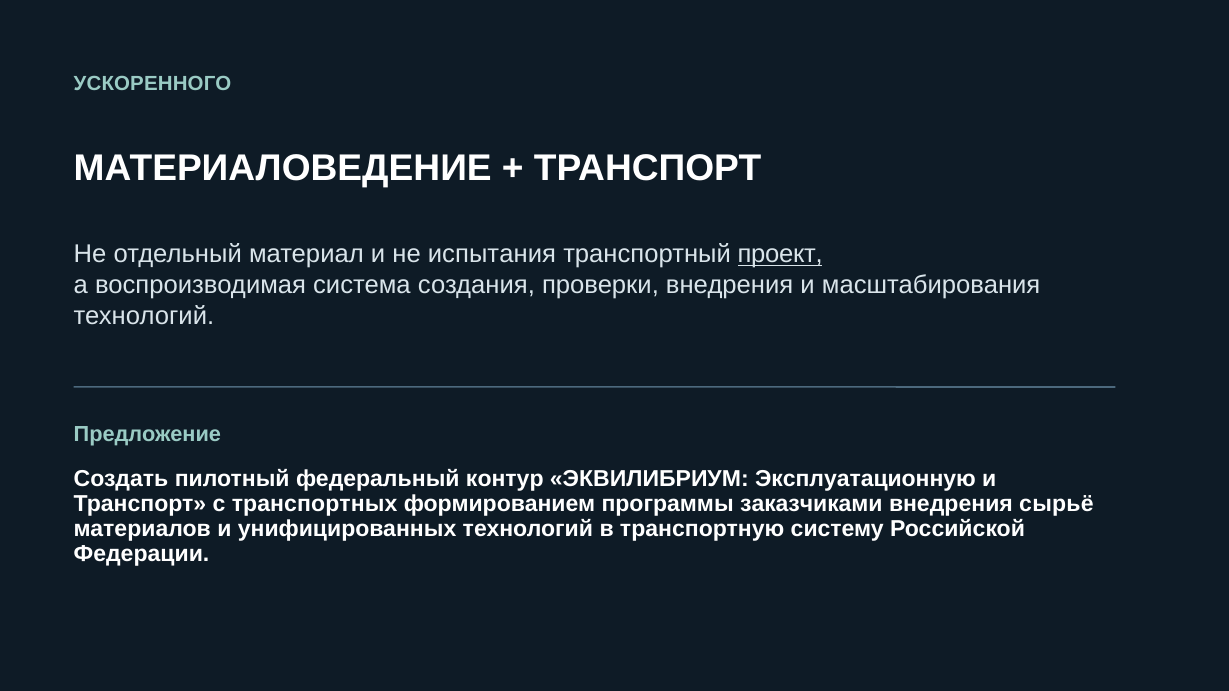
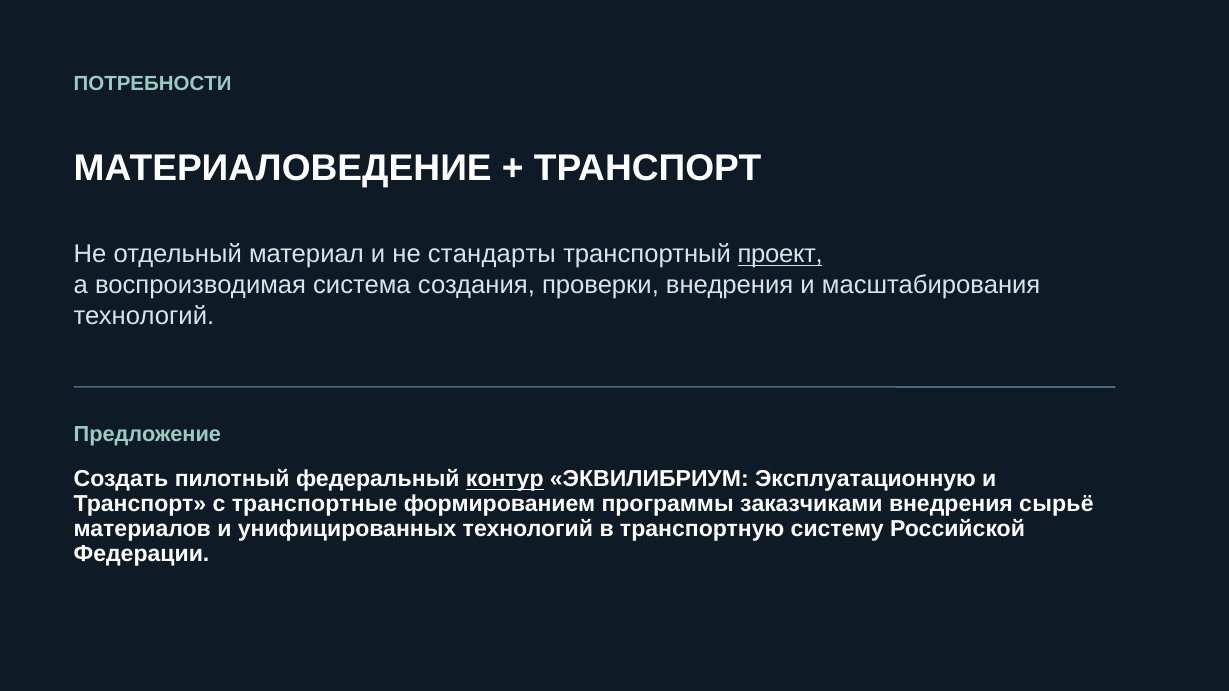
УСКОРЕННОГО: УСКОРЕННОГО -> ПОТРЕБНОСТИ
испытания: испытания -> стандарты
контур underline: none -> present
транспортных: транспортных -> транспортные
